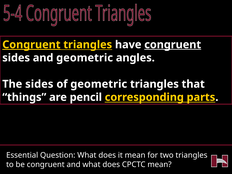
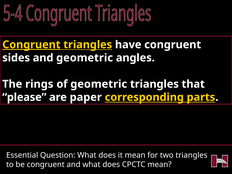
congruent at (173, 45) underline: present -> none
The sides: sides -> rings
things: things -> please
pencil: pencil -> paper
